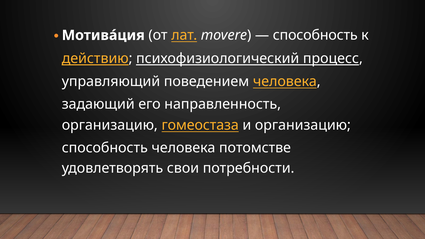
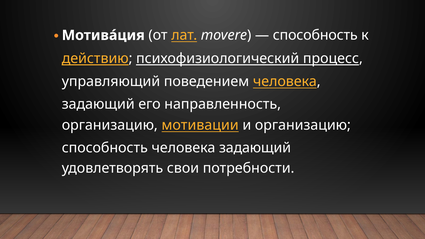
гомеостаза: гомеостаза -> мотивации
способность человека потомстве: потомстве -> задающий
